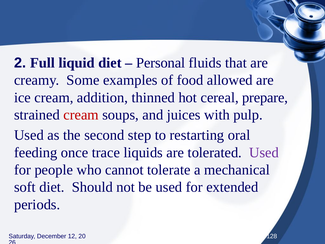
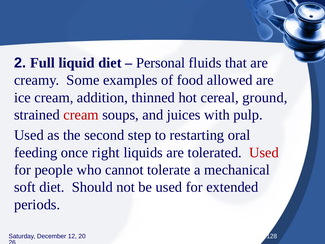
prepare: prepare -> ground
trace: trace -> right
Used at (264, 152) colour: purple -> red
